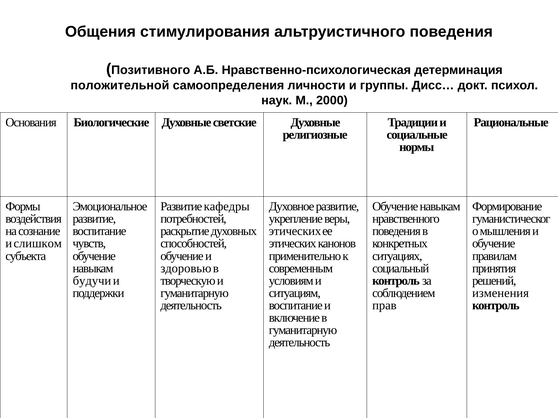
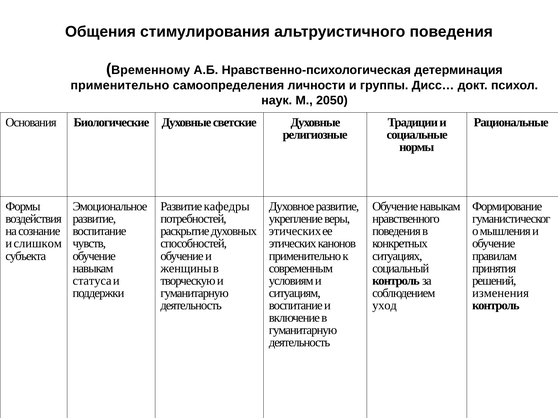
Позитивного: Позитивного -> Временному
положительной at (120, 85): положительной -> применительно
2000: 2000 -> 2050
здоровью: здоровью -> женщины
будучи: будучи -> статуса
прав: прав -> уход
